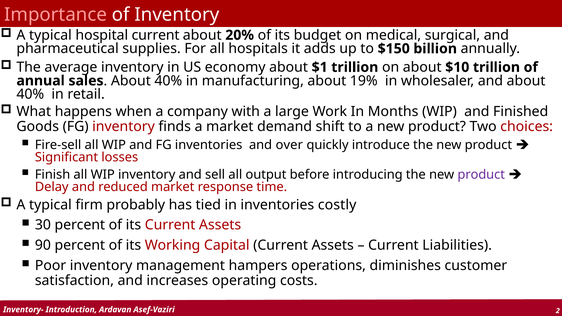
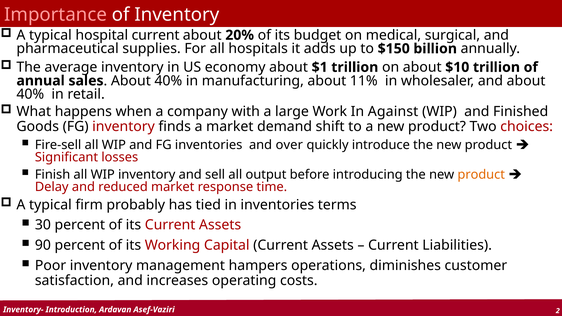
19%: 19% -> 11%
Months: Months -> Against
product at (481, 174) colour: purple -> orange
costly: costly -> terms
